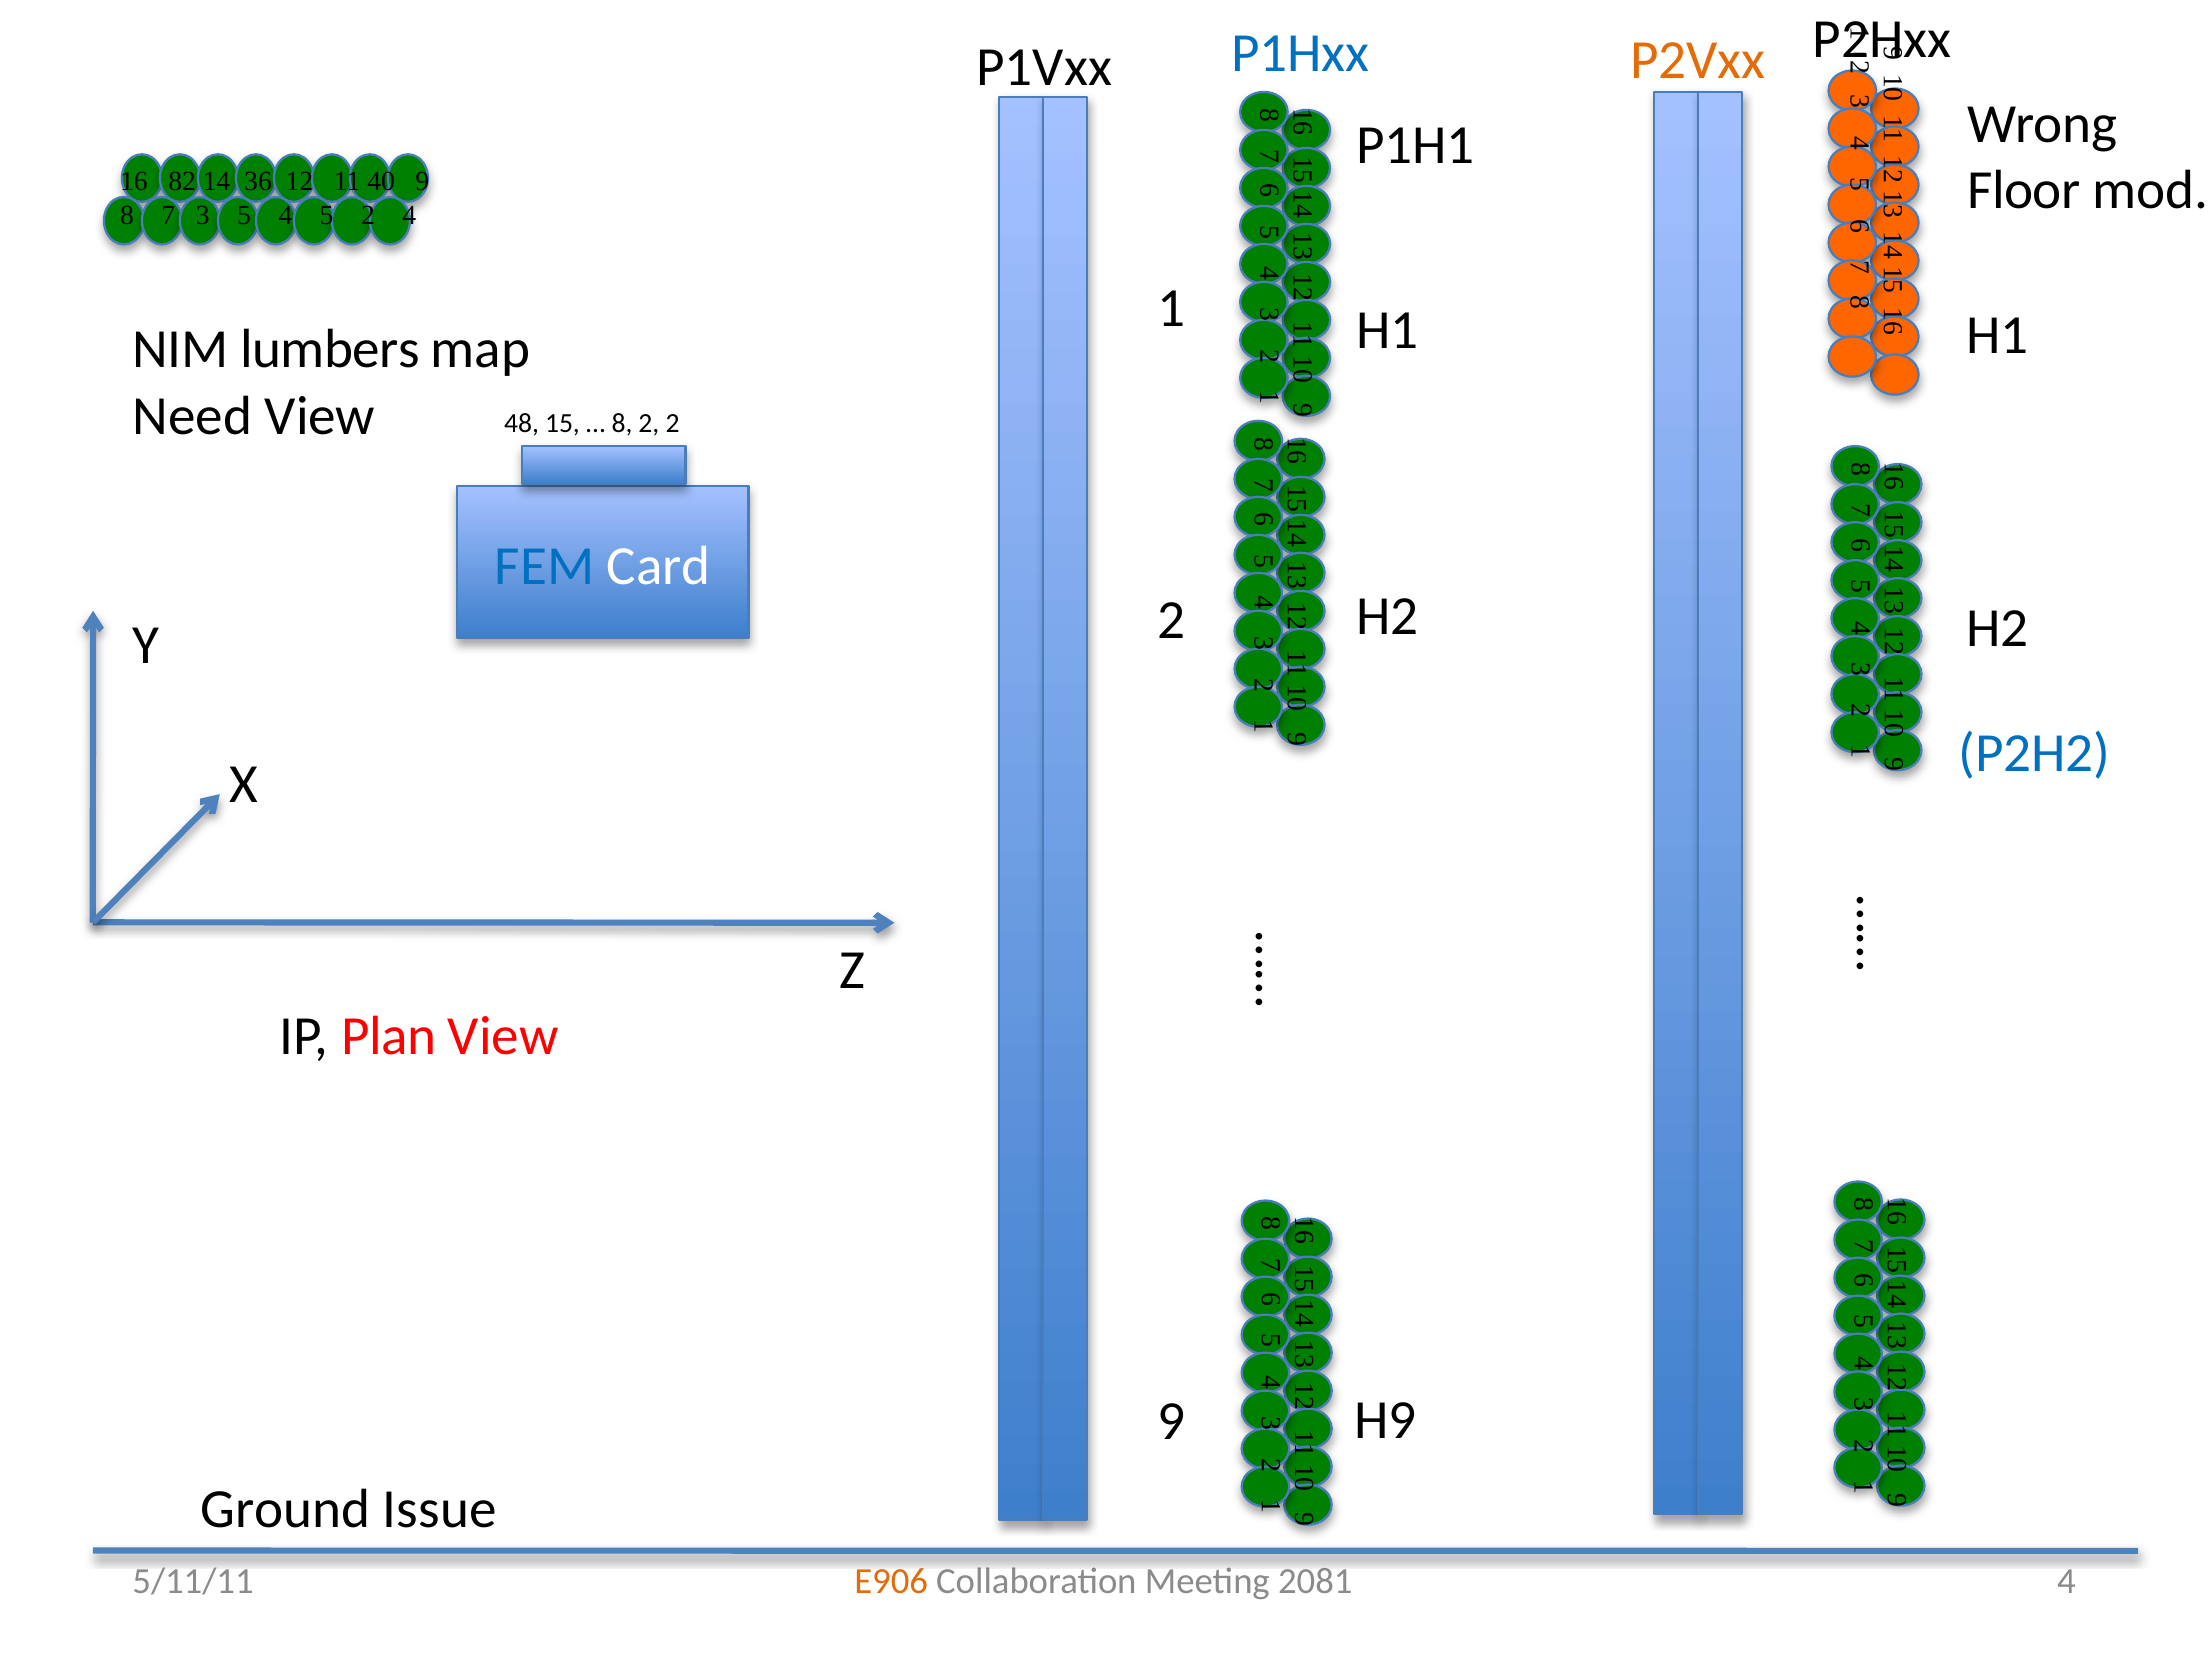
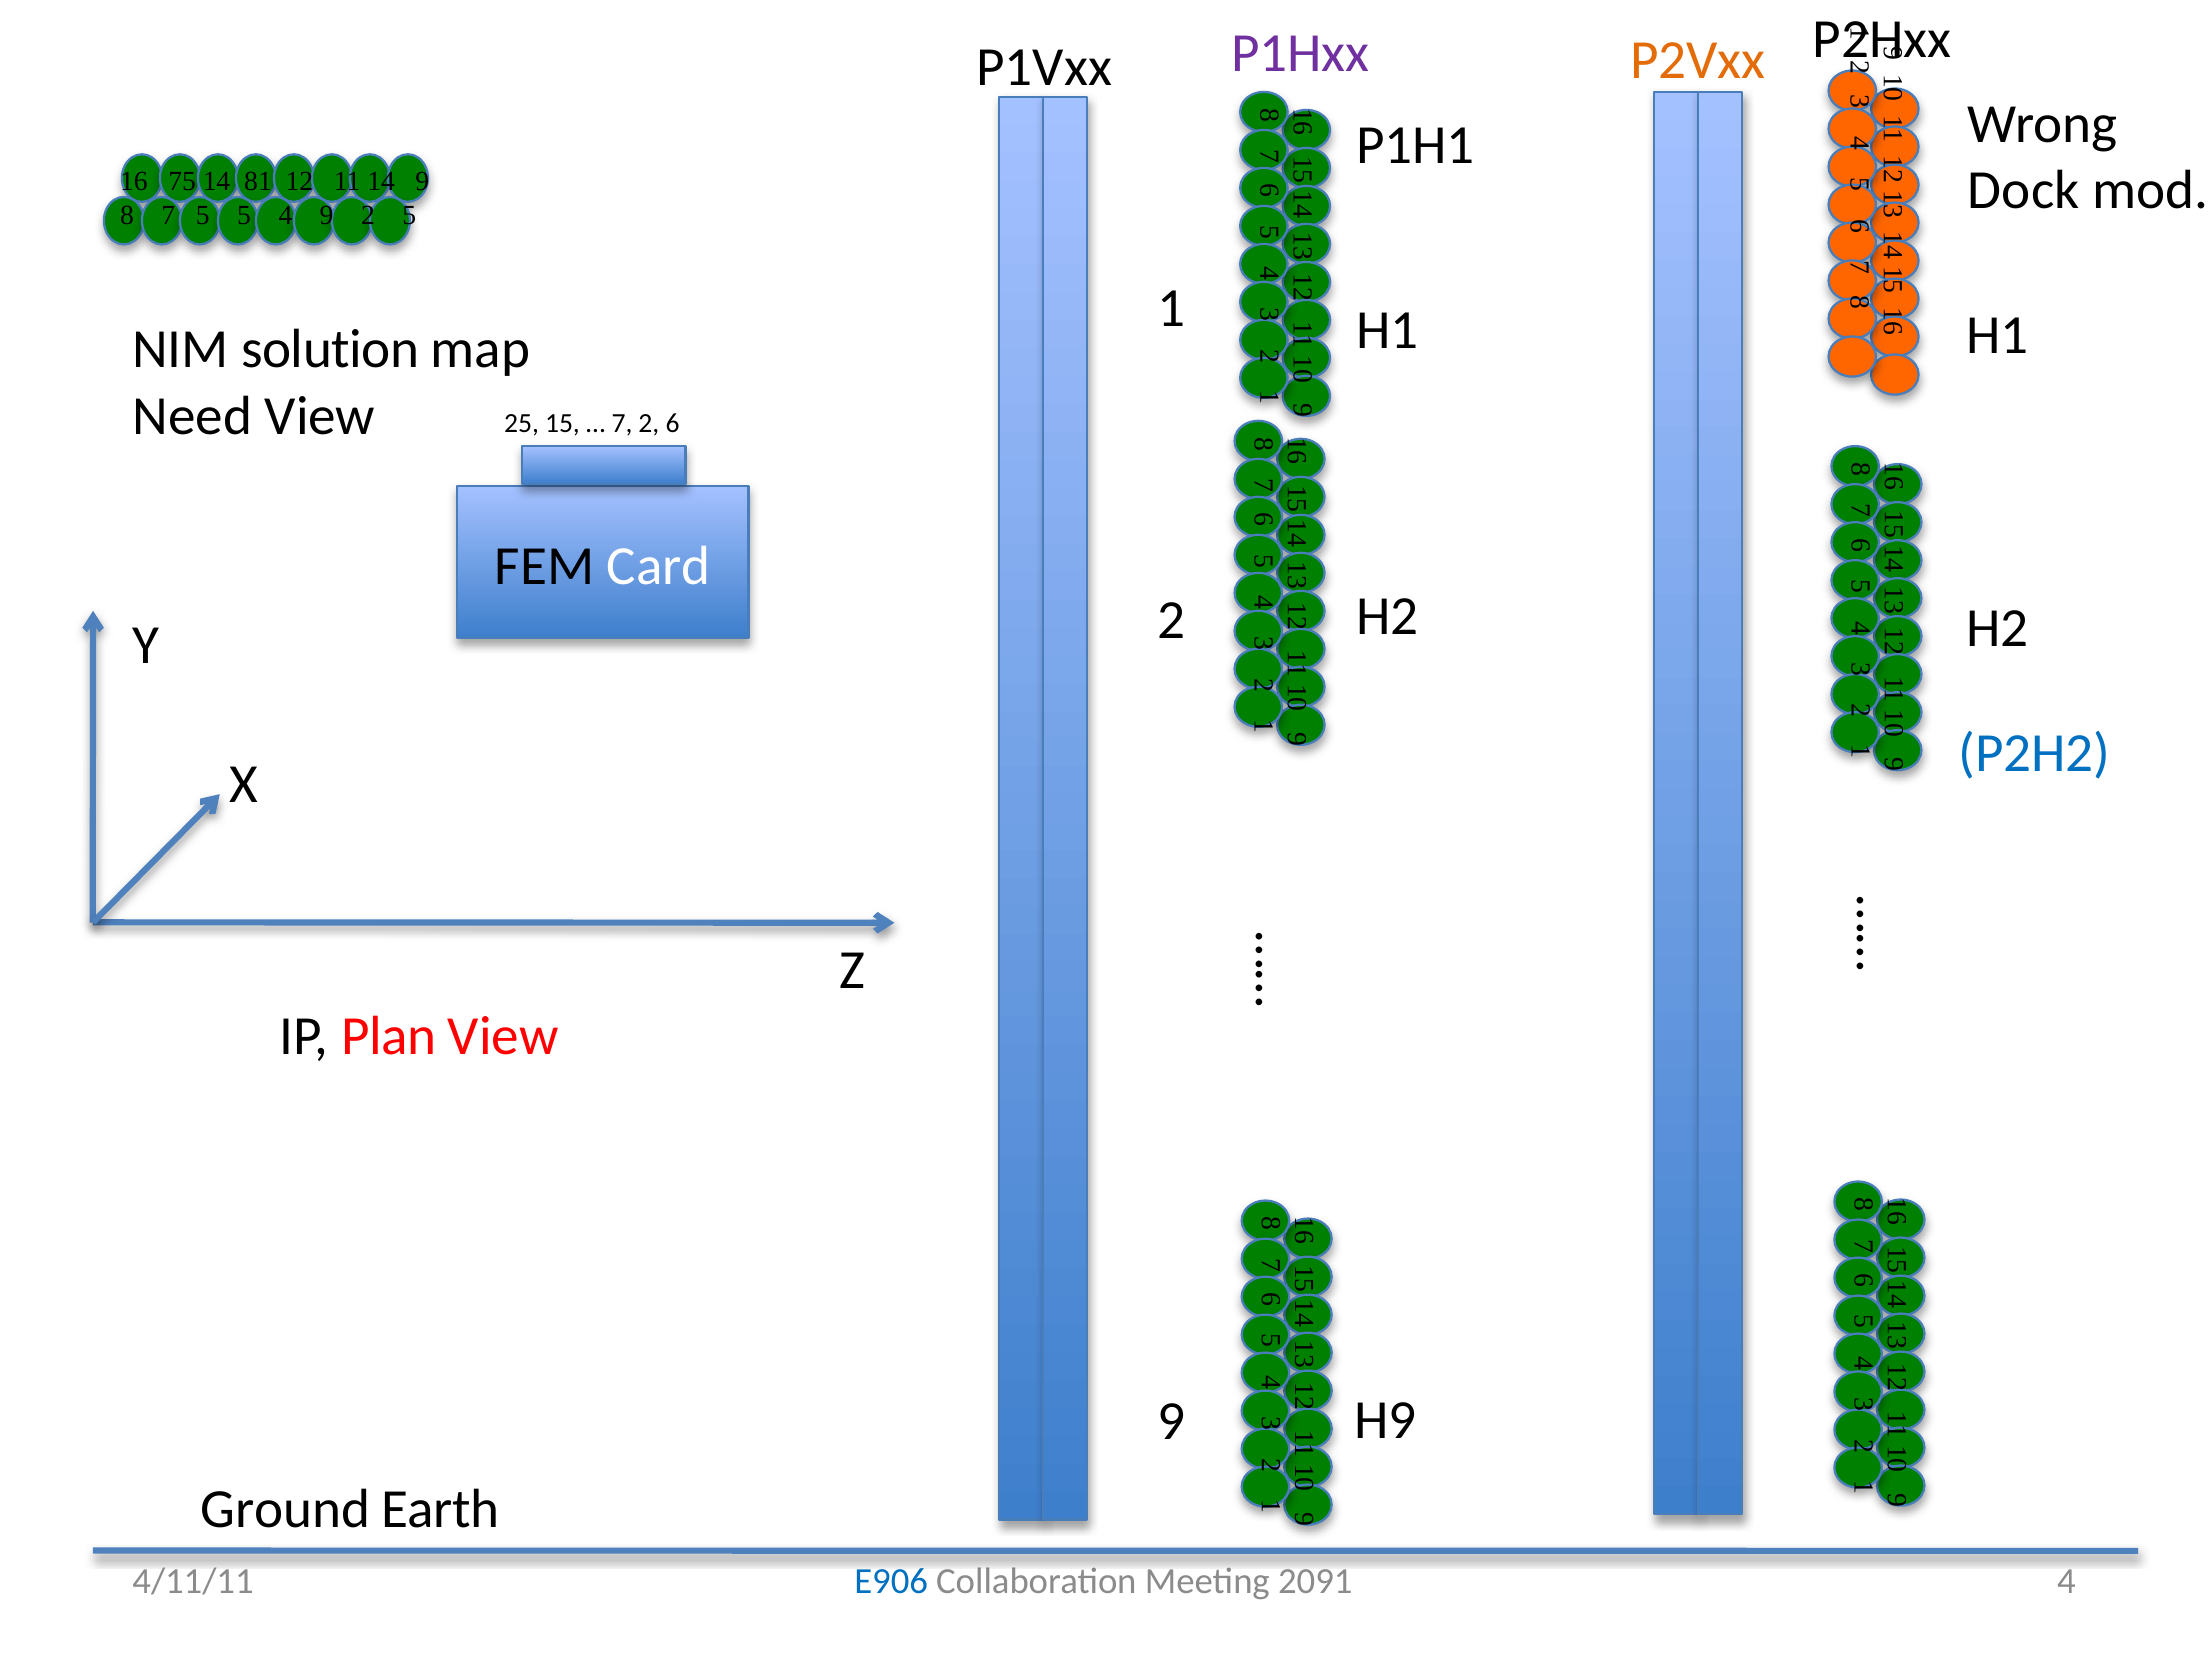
P1Hxx colour: blue -> purple
Floor: Floor -> Dock
82: 82 -> 75
36: 36 -> 81
11 40: 40 -> 14
7 3: 3 -> 5
5 4 5: 5 -> 9
2 4: 4 -> 5
lumbers: lumbers -> solution
48: 48 -> 25
8 at (622, 424): 8 -> 7
2 2: 2 -> 6
FEM colour: blue -> black
Issue: Issue -> Earth
E906 colour: orange -> blue
2081: 2081 -> 2091
5/11/11: 5/11/11 -> 4/11/11
